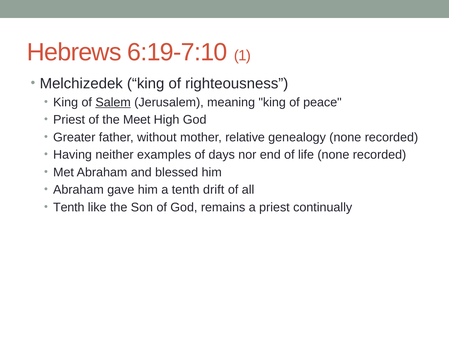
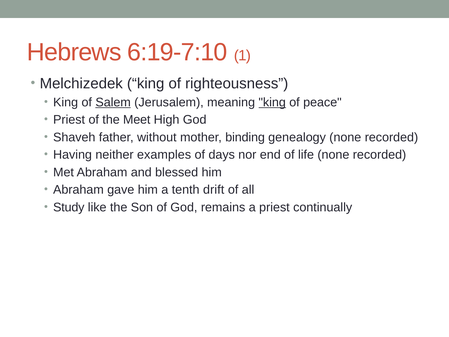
king at (272, 102) underline: none -> present
Greater: Greater -> Shaveh
relative: relative -> binding
Tenth at (69, 207): Tenth -> Study
